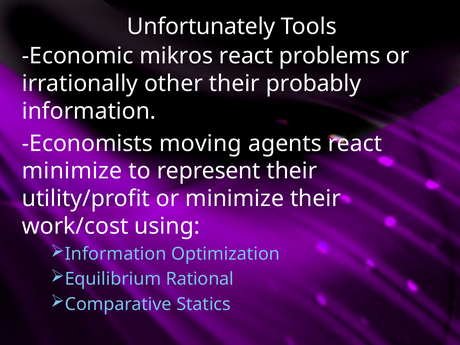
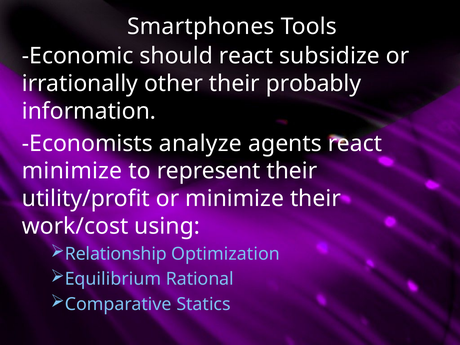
Unfortunately: Unfortunately -> Smartphones
mikros: mikros -> should
problems: problems -> subsidize
moving: moving -> analyze
Information at (116, 254): Information -> Relationship
